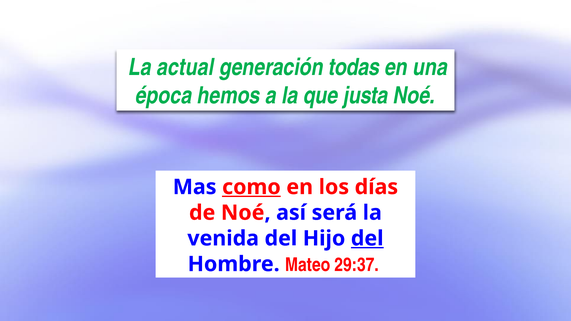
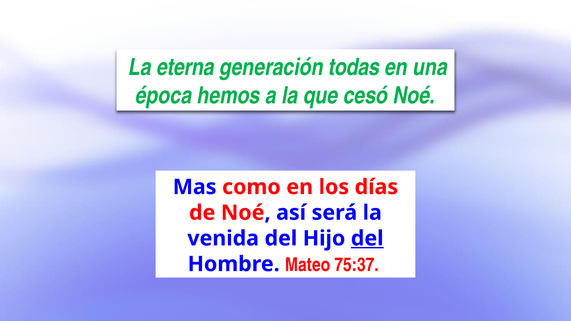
actual: actual -> eterna
justa: justa -> cesó
como underline: present -> none
29:37: 29:37 -> 75:37
